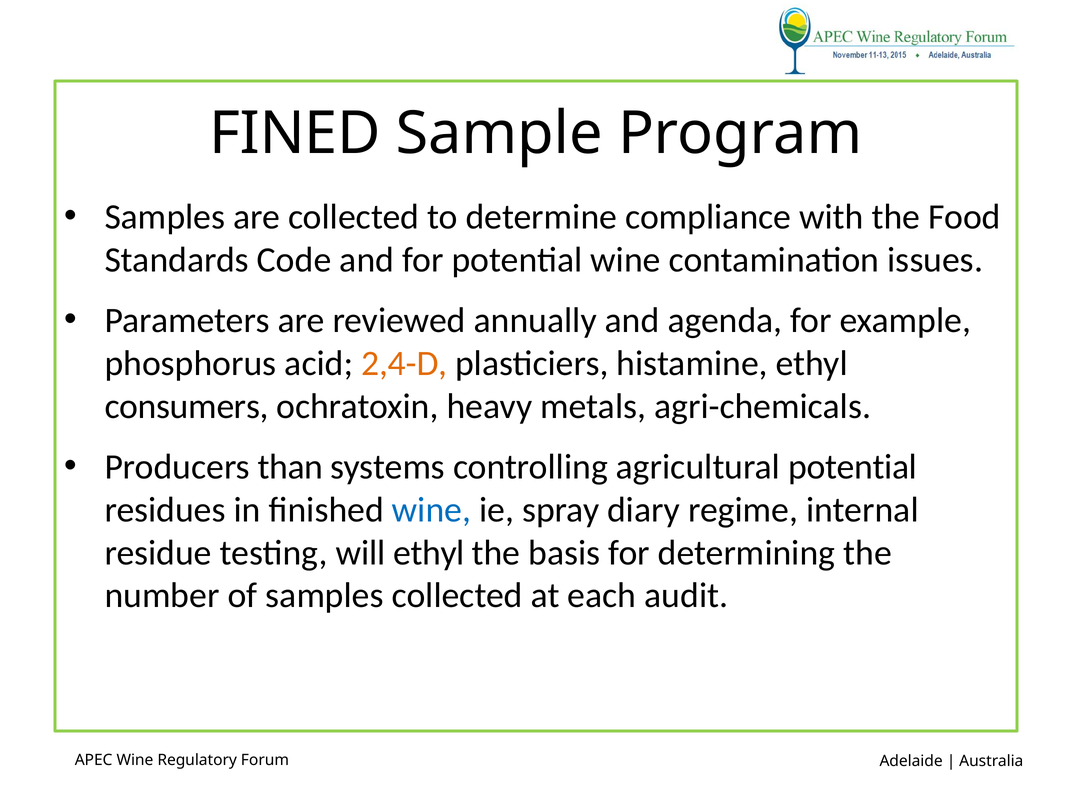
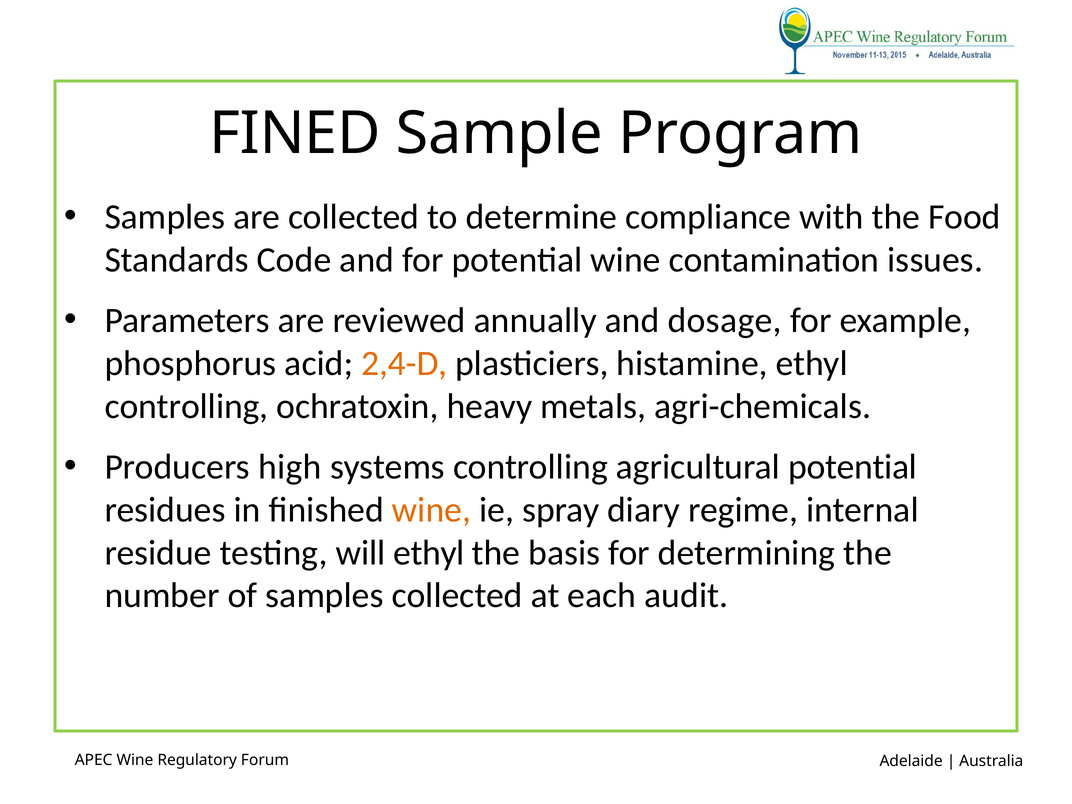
agenda: agenda -> dosage
consumers at (187, 406): consumers -> controlling
than: than -> high
wine at (431, 510) colour: blue -> orange
